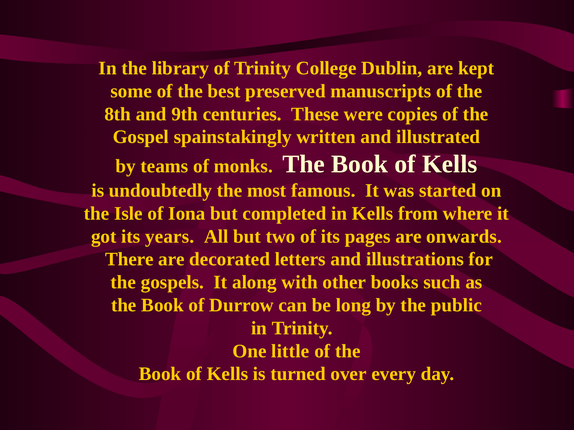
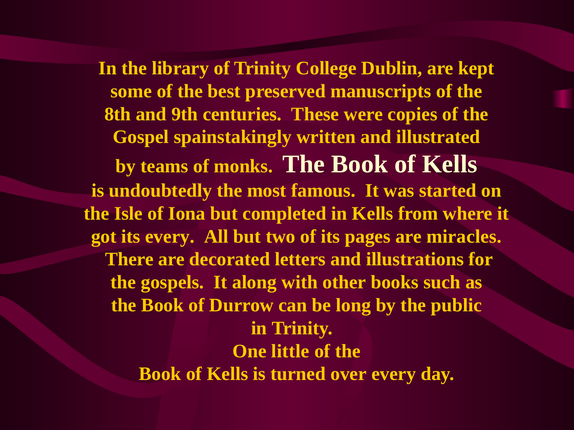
its years: years -> every
onwards: onwards -> miracles
